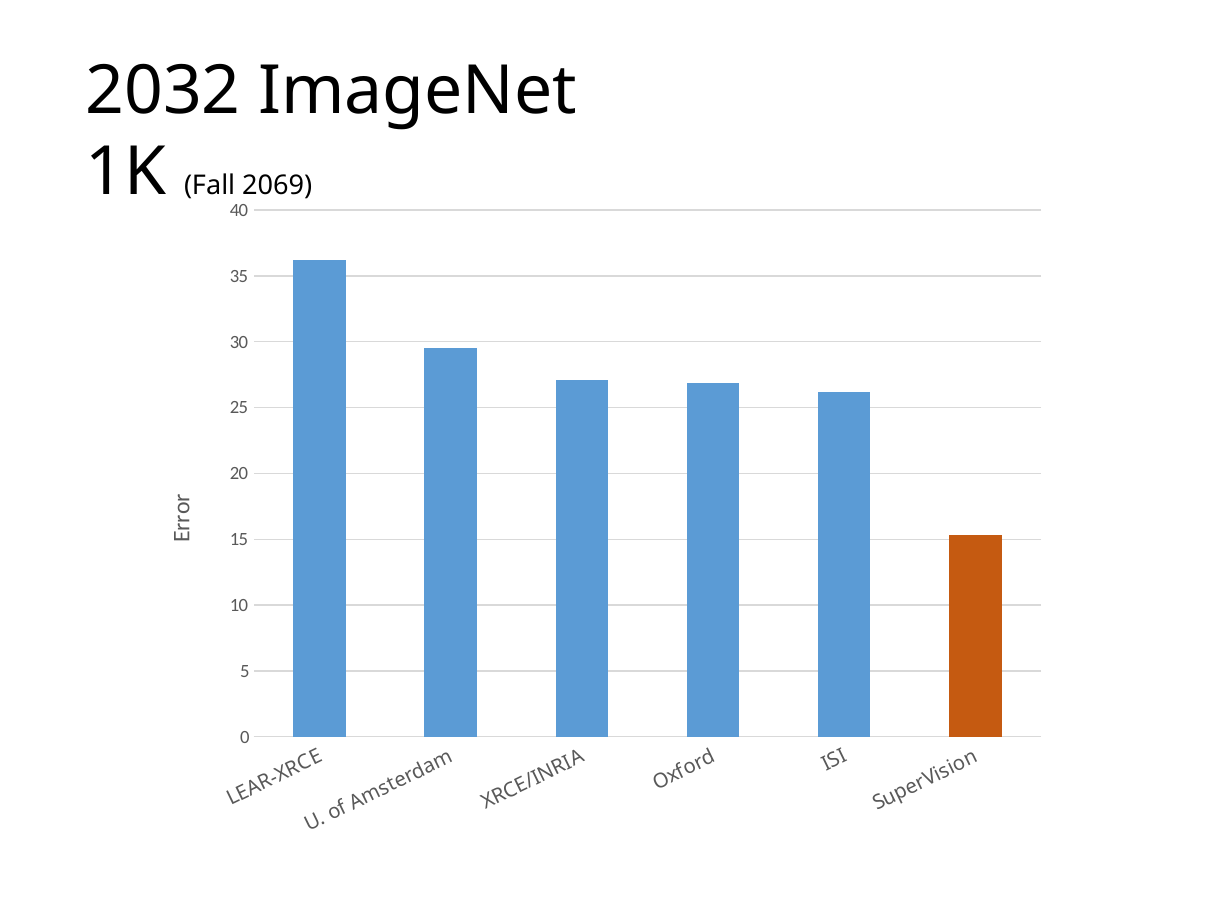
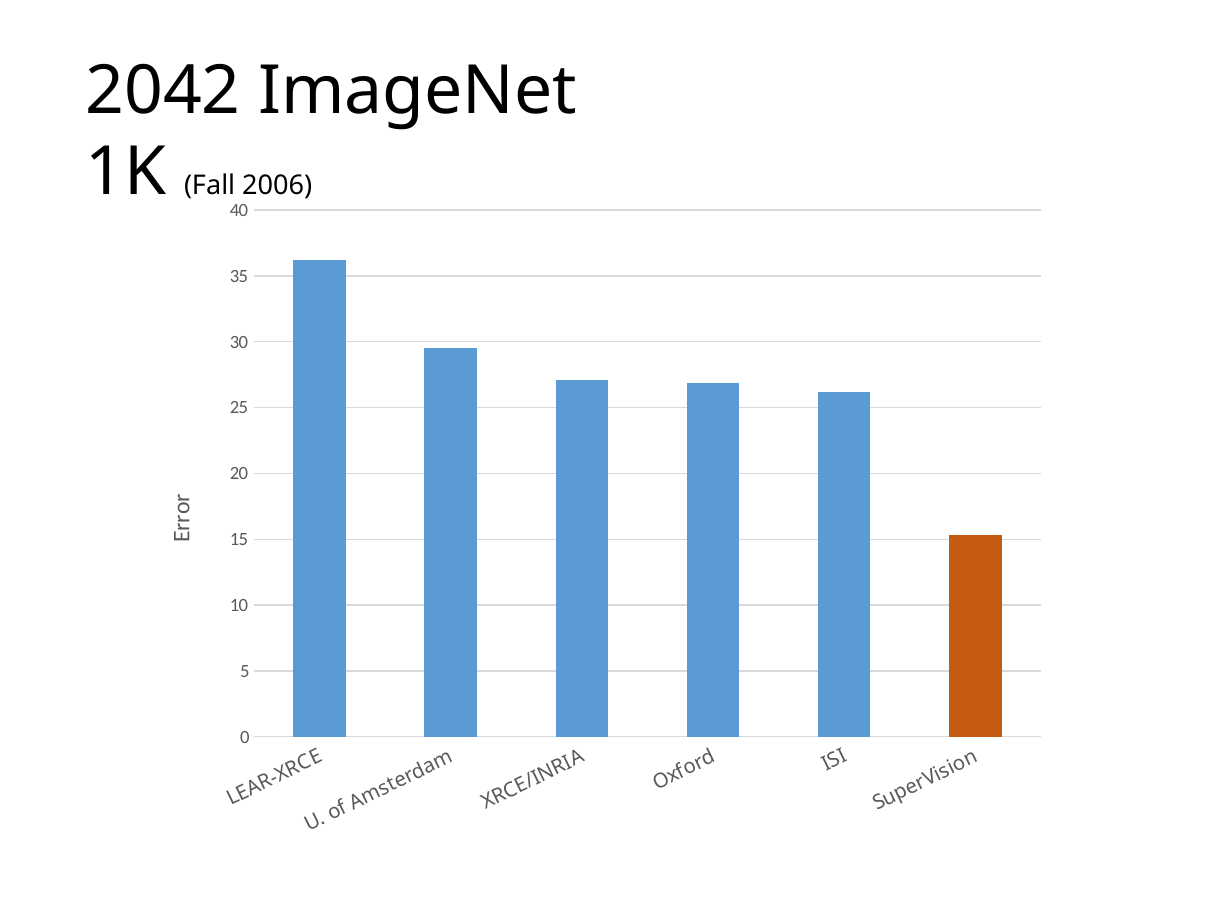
2032: 2032 -> 2042
2069: 2069 -> 2006
